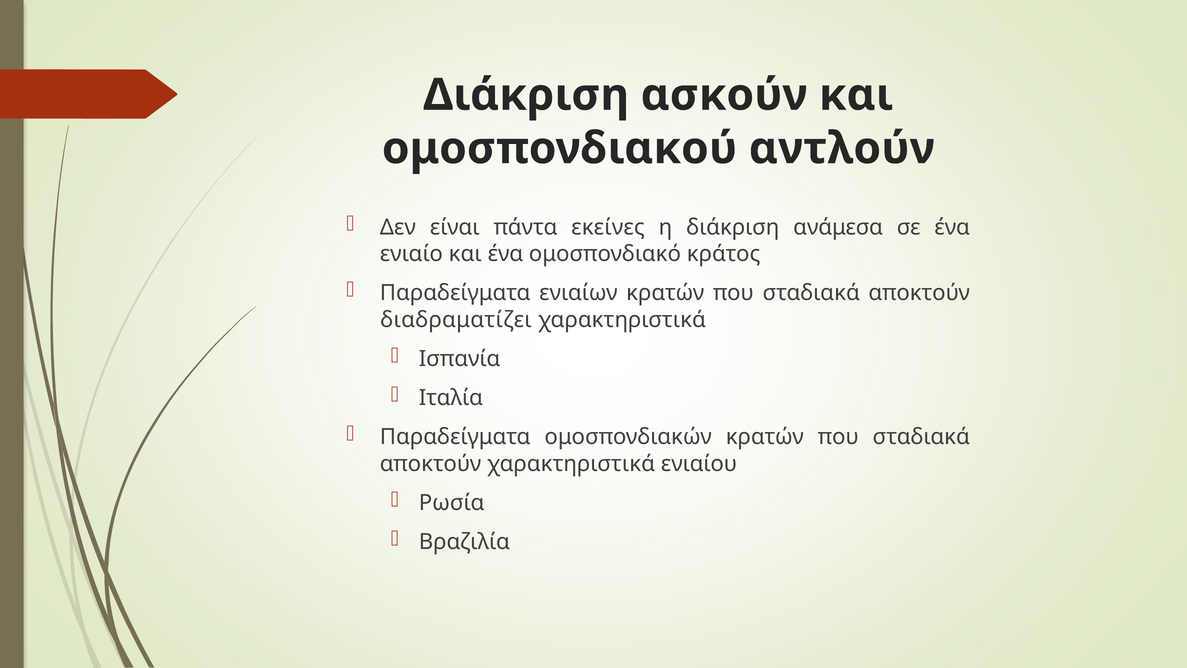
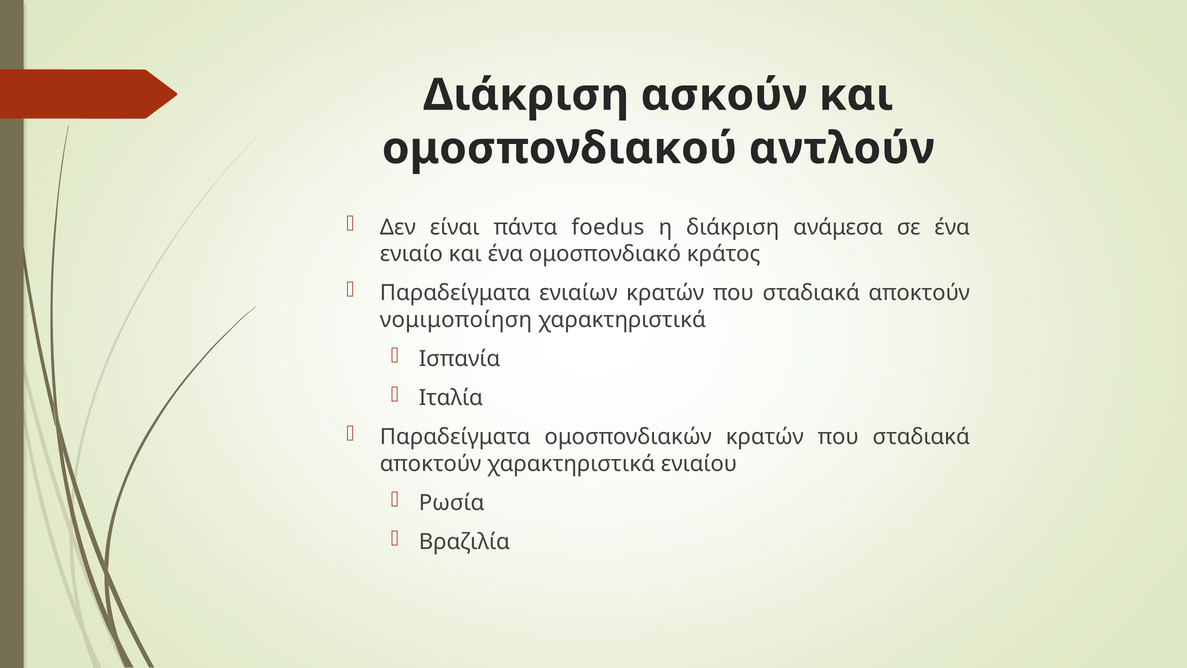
εκείνες: εκείνες -> foedus
διαδραματίζει: διαδραματίζει -> νομιμοποίηση
